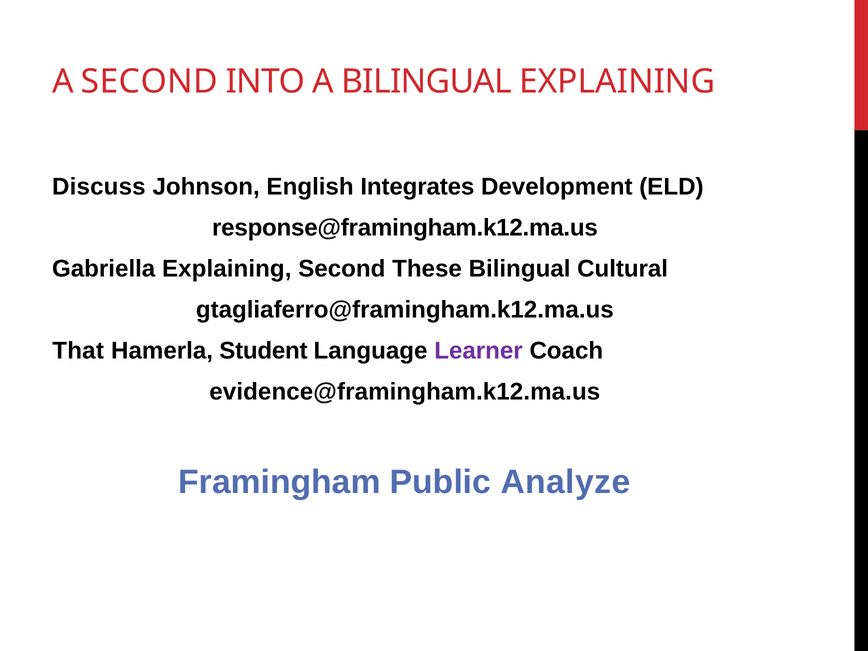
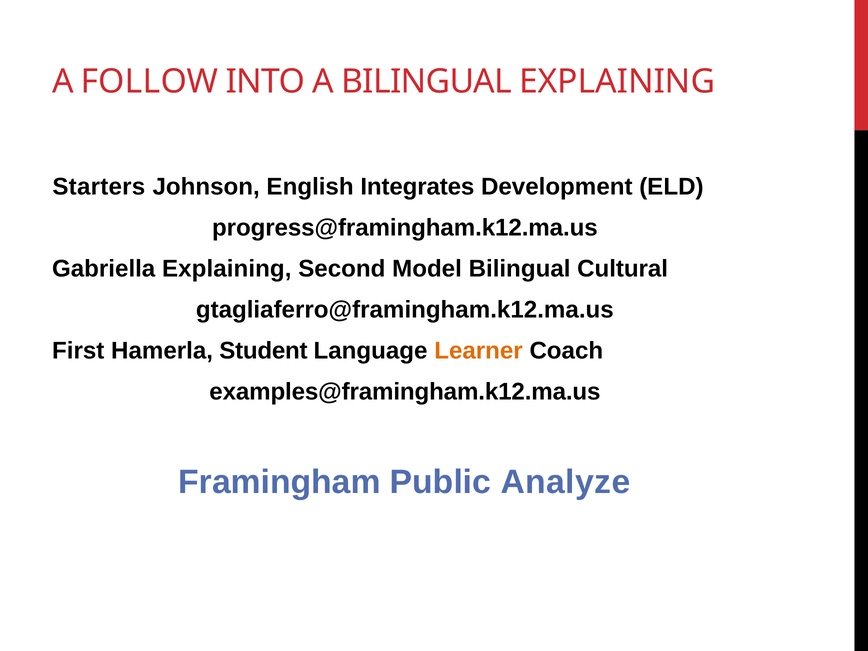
A SECOND: SECOND -> FOLLOW
Discuss: Discuss -> Starters
response@framingham.k12.ma.us: response@framingham.k12.ma.us -> progress@framingham.k12.ma.us
These: These -> Model
That: That -> First
Learner colour: purple -> orange
evidence@framingham.k12.ma.us: evidence@framingham.k12.ma.us -> examples@framingham.k12.ma.us
